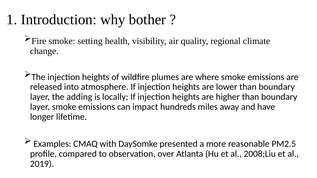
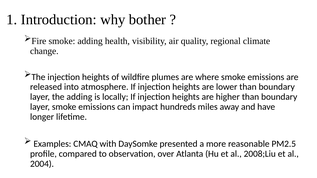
smoke setting: setting -> adding
2019: 2019 -> 2004
